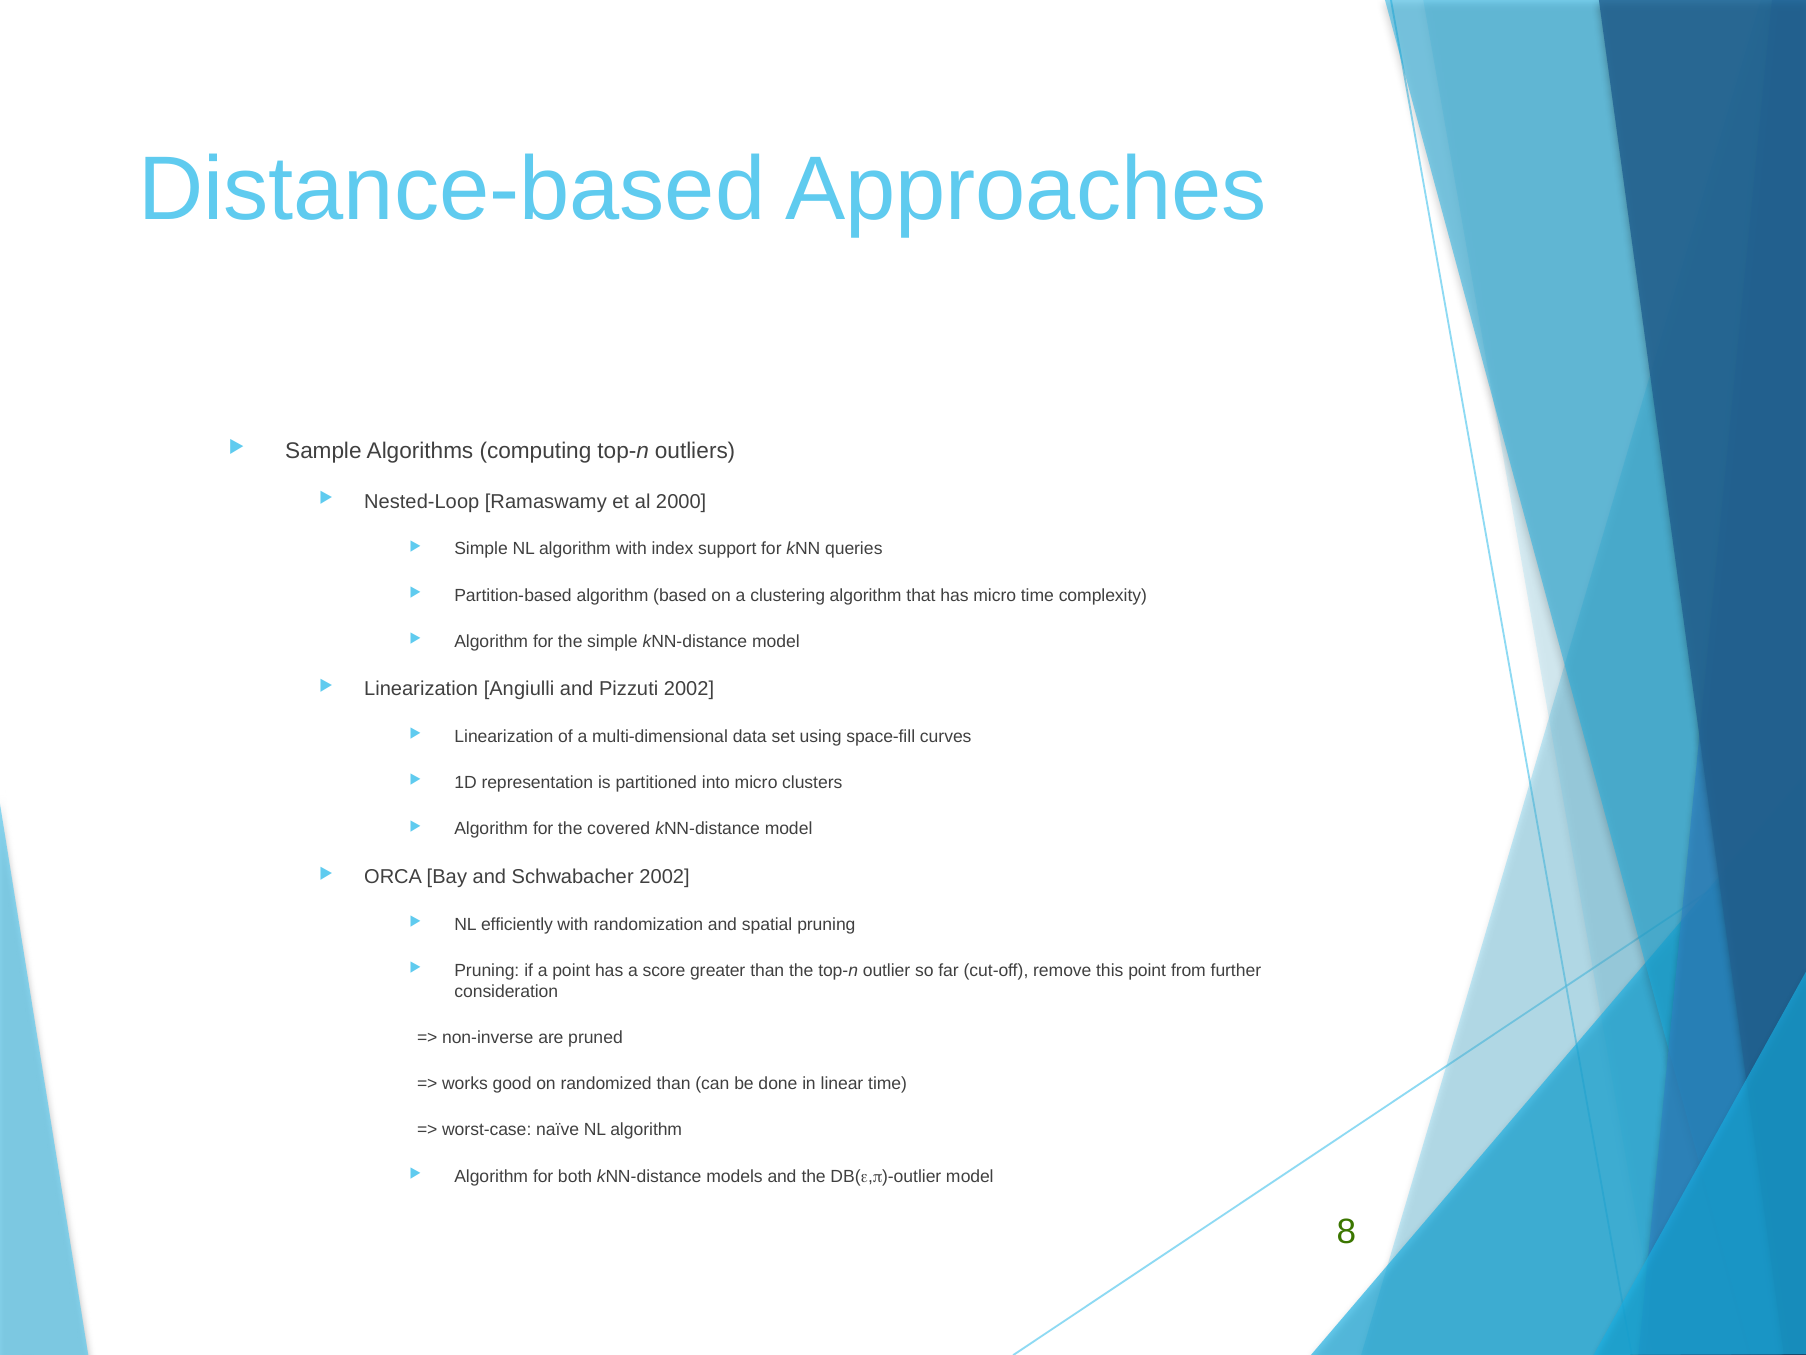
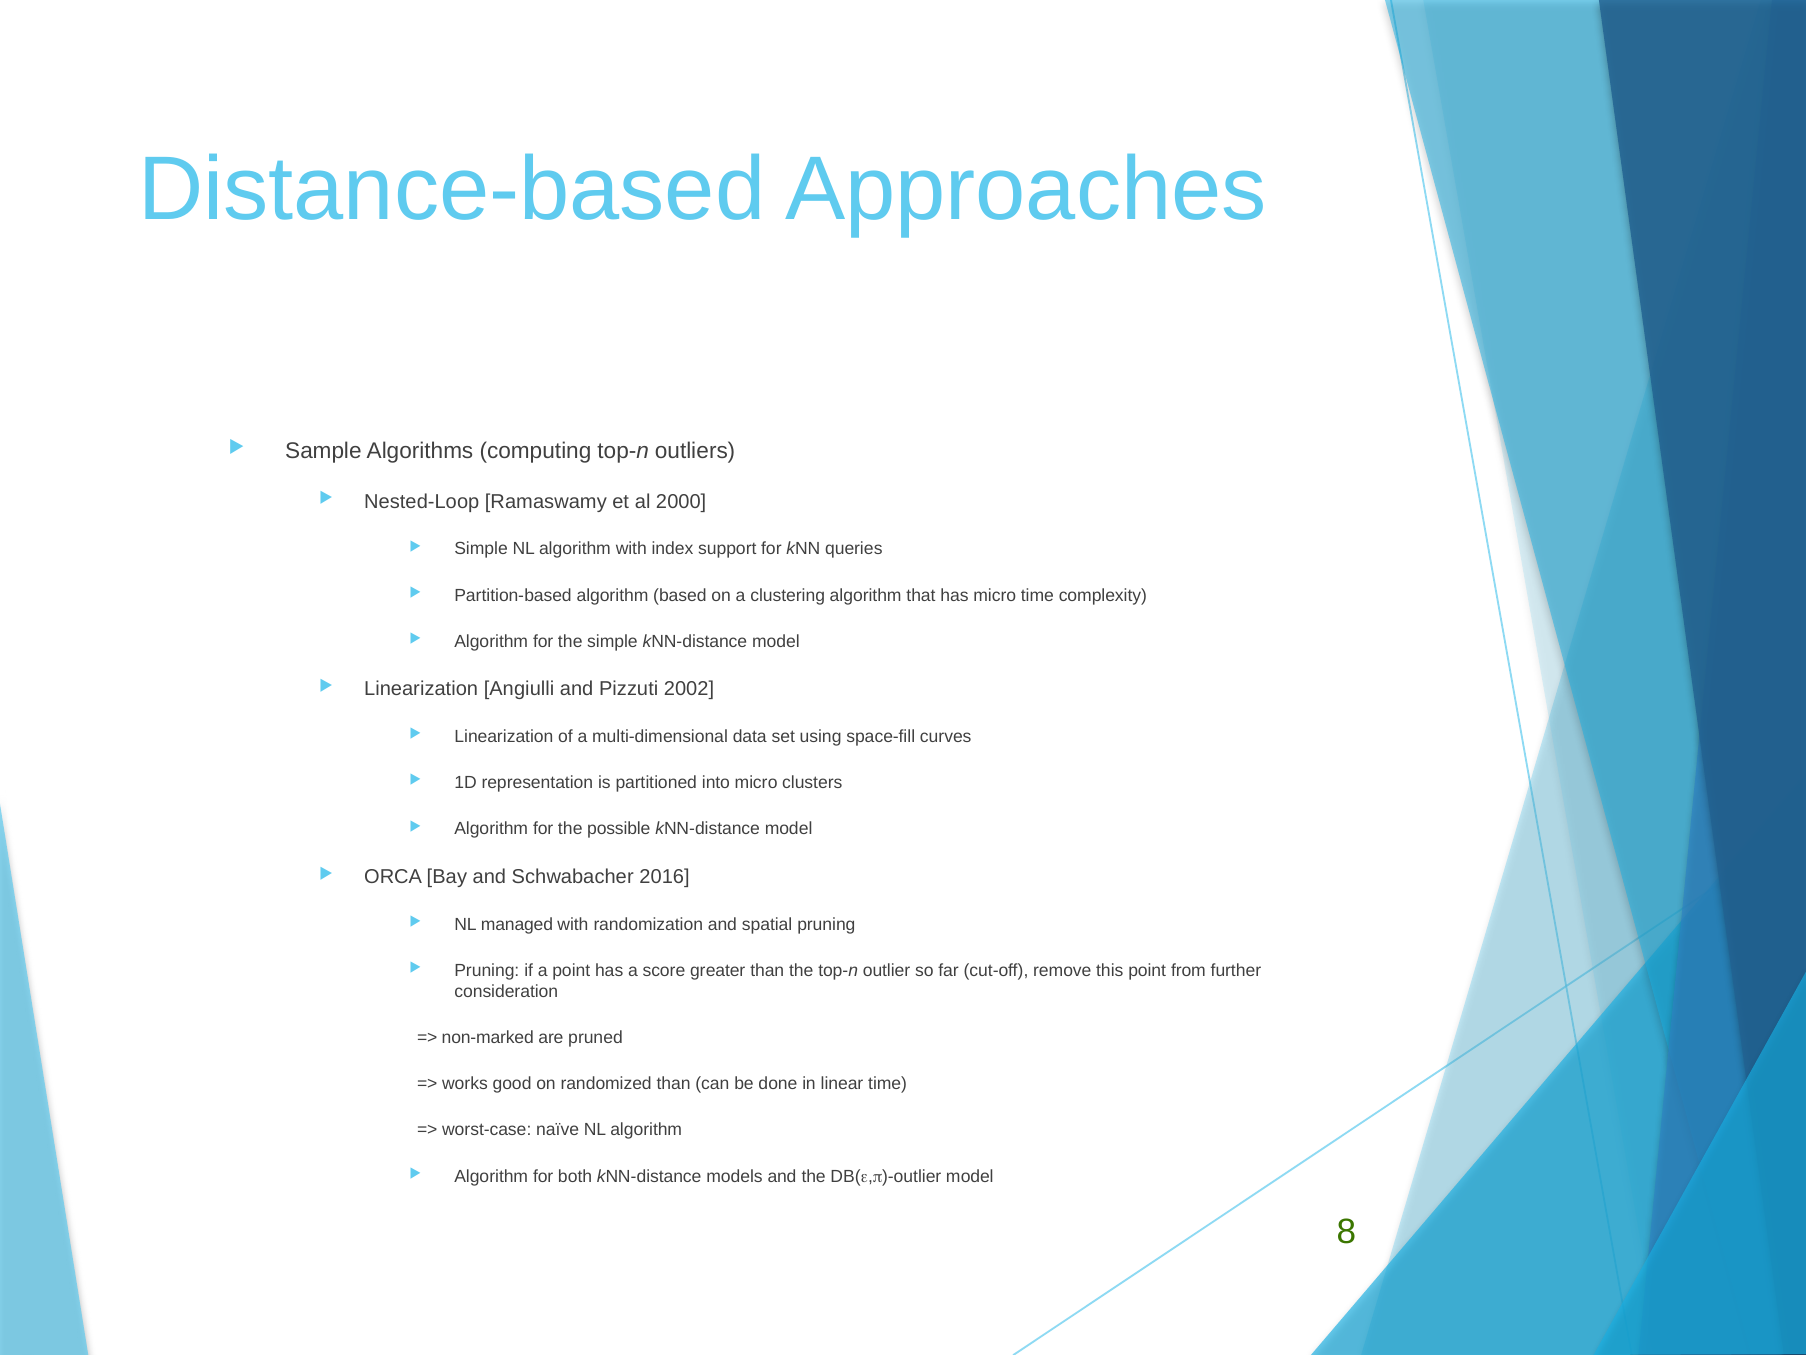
covered: covered -> possible
Schwabacher 2002: 2002 -> 2016
efficiently: efficiently -> managed
non-inverse: non-inverse -> non-marked
